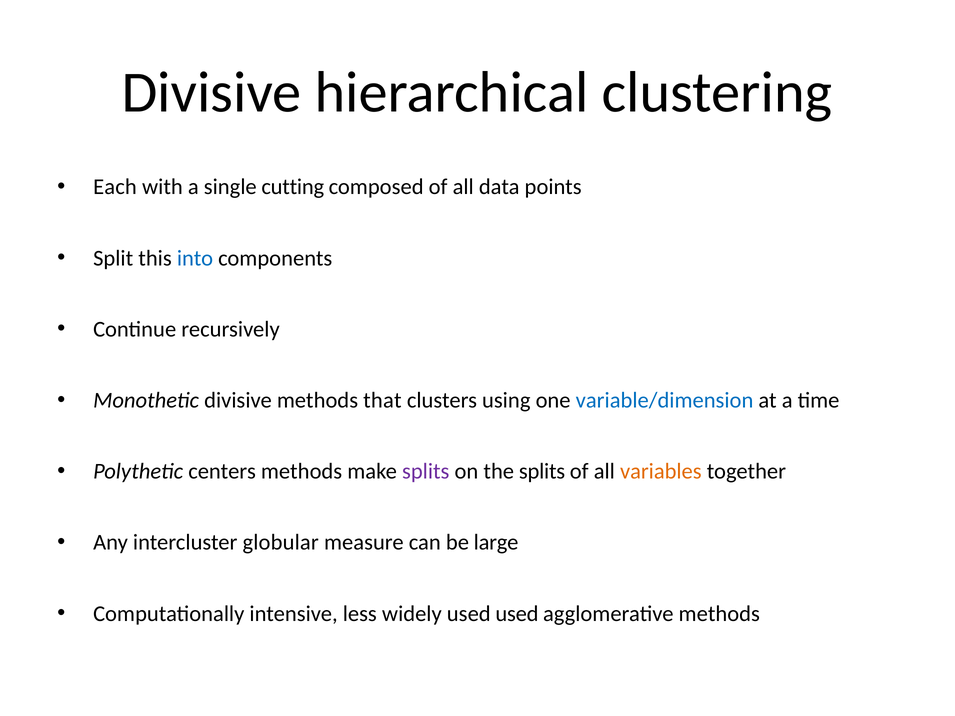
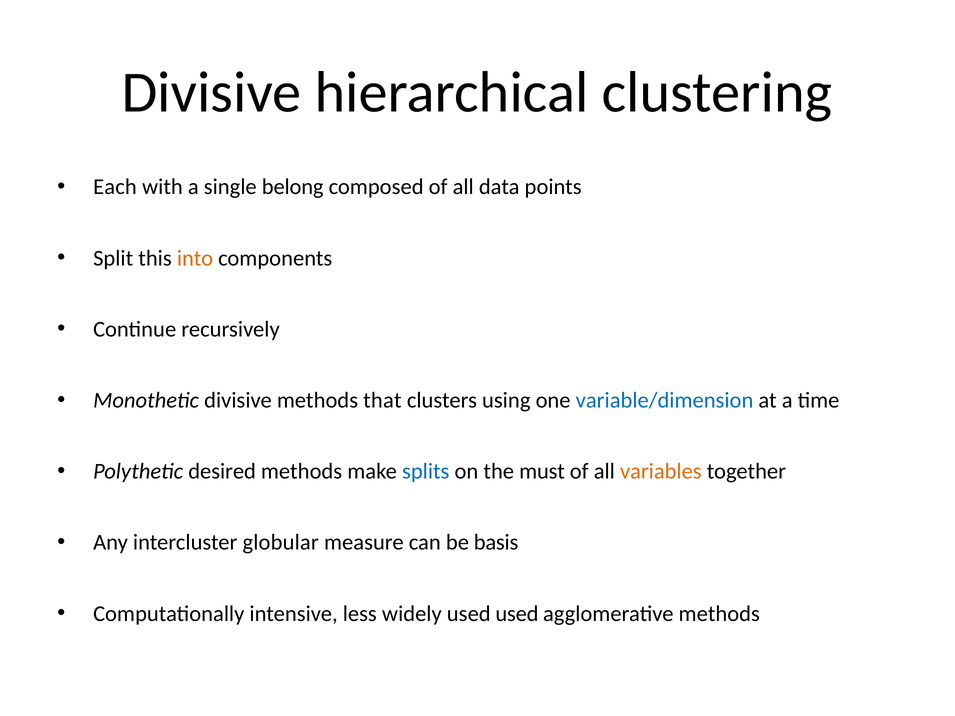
cutting: cutting -> belong
into colour: blue -> orange
centers: centers -> desired
splits at (426, 472) colour: purple -> blue
the splits: splits -> must
large: large -> basis
